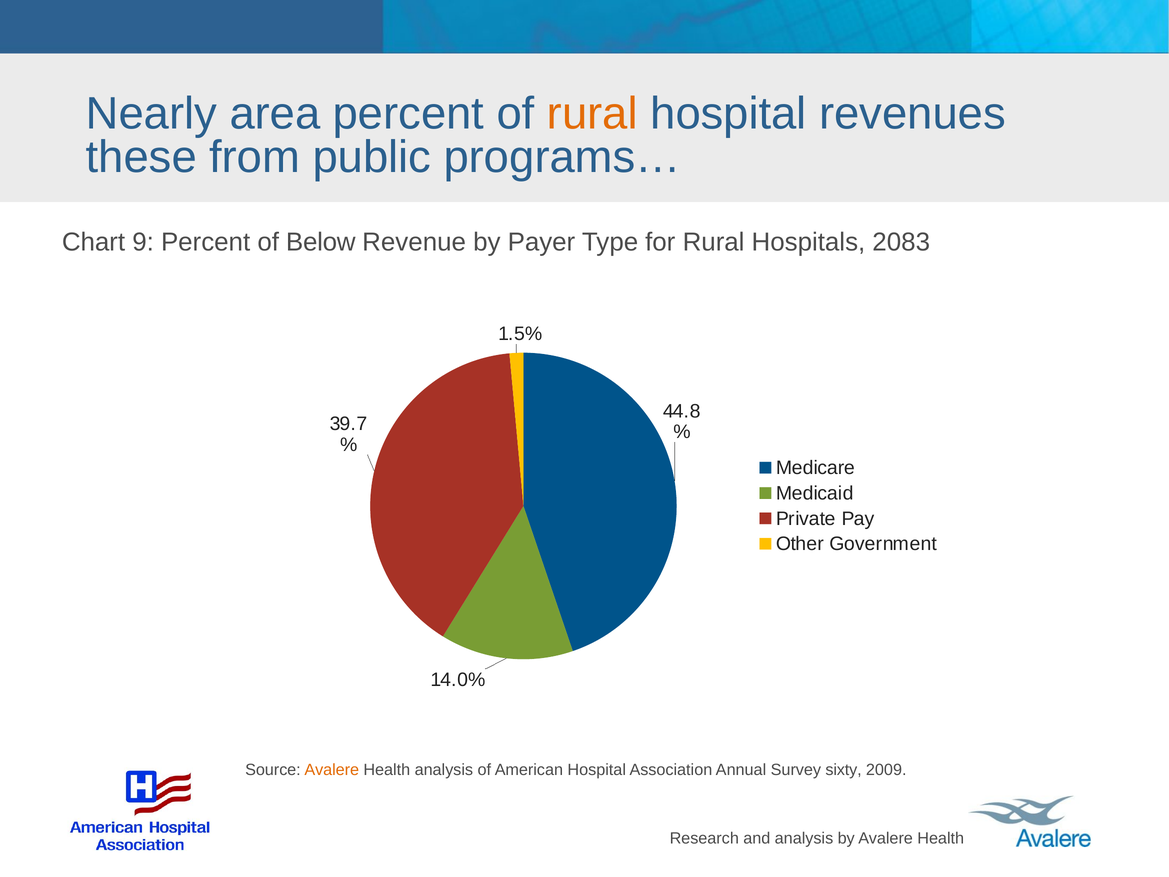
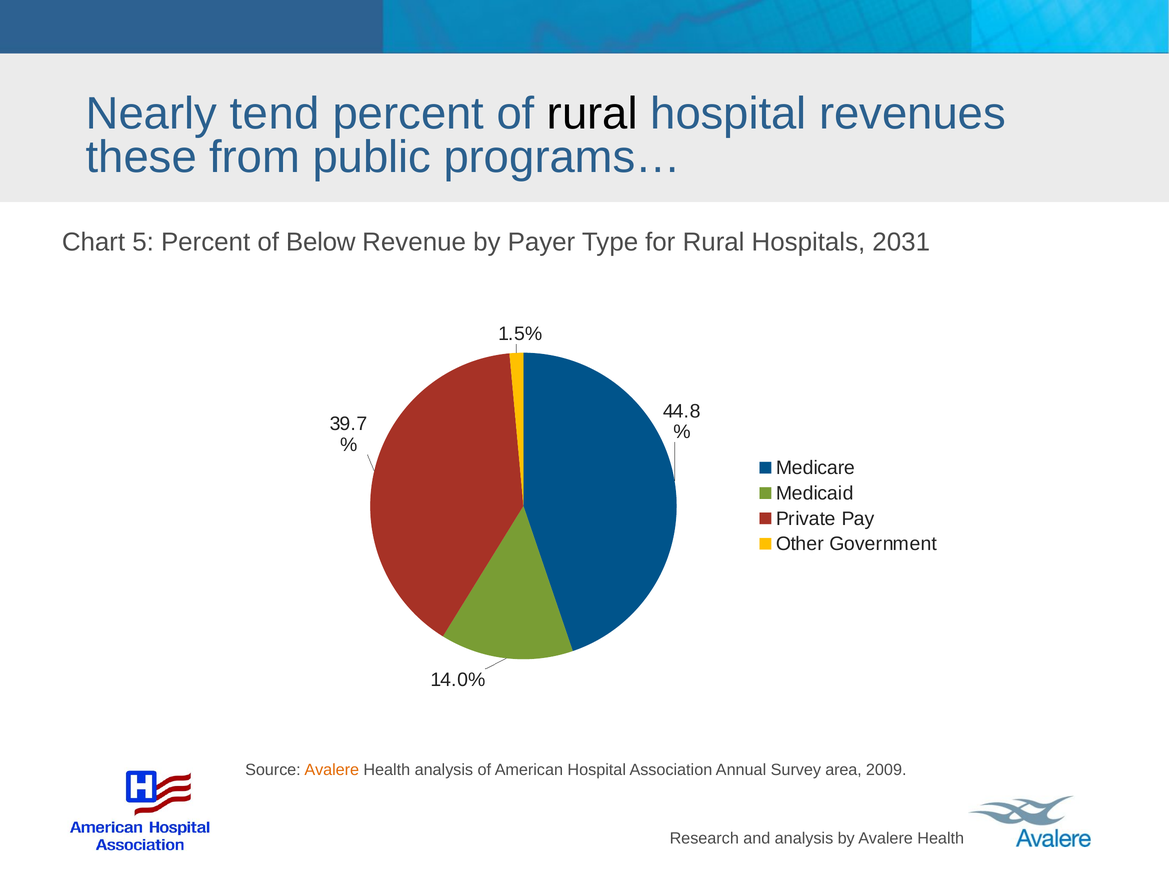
area: area -> tend
rural at (592, 114) colour: orange -> black
9: 9 -> 5
2083: 2083 -> 2031
sixty: sixty -> area
